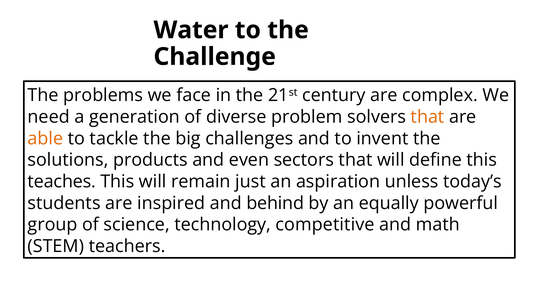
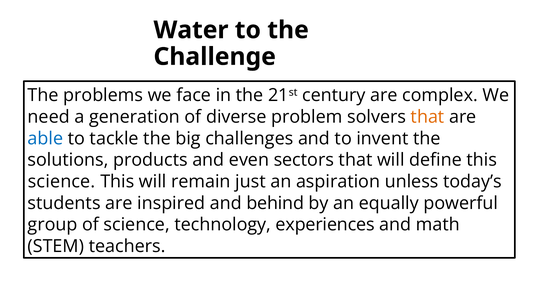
able colour: orange -> blue
teaches at (62, 181): teaches -> science
competitive: competitive -> experiences
